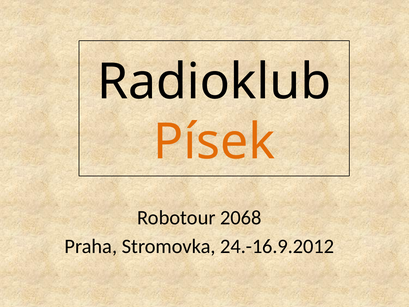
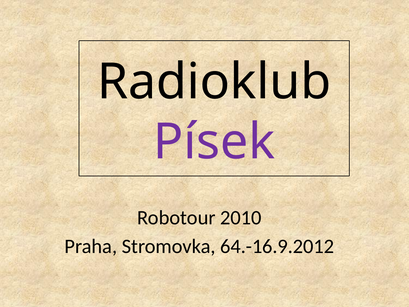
Písek colour: orange -> purple
2068: 2068 -> 2010
24.-16.9.2012: 24.-16.9.2012 -> 64.-16.9.2012
